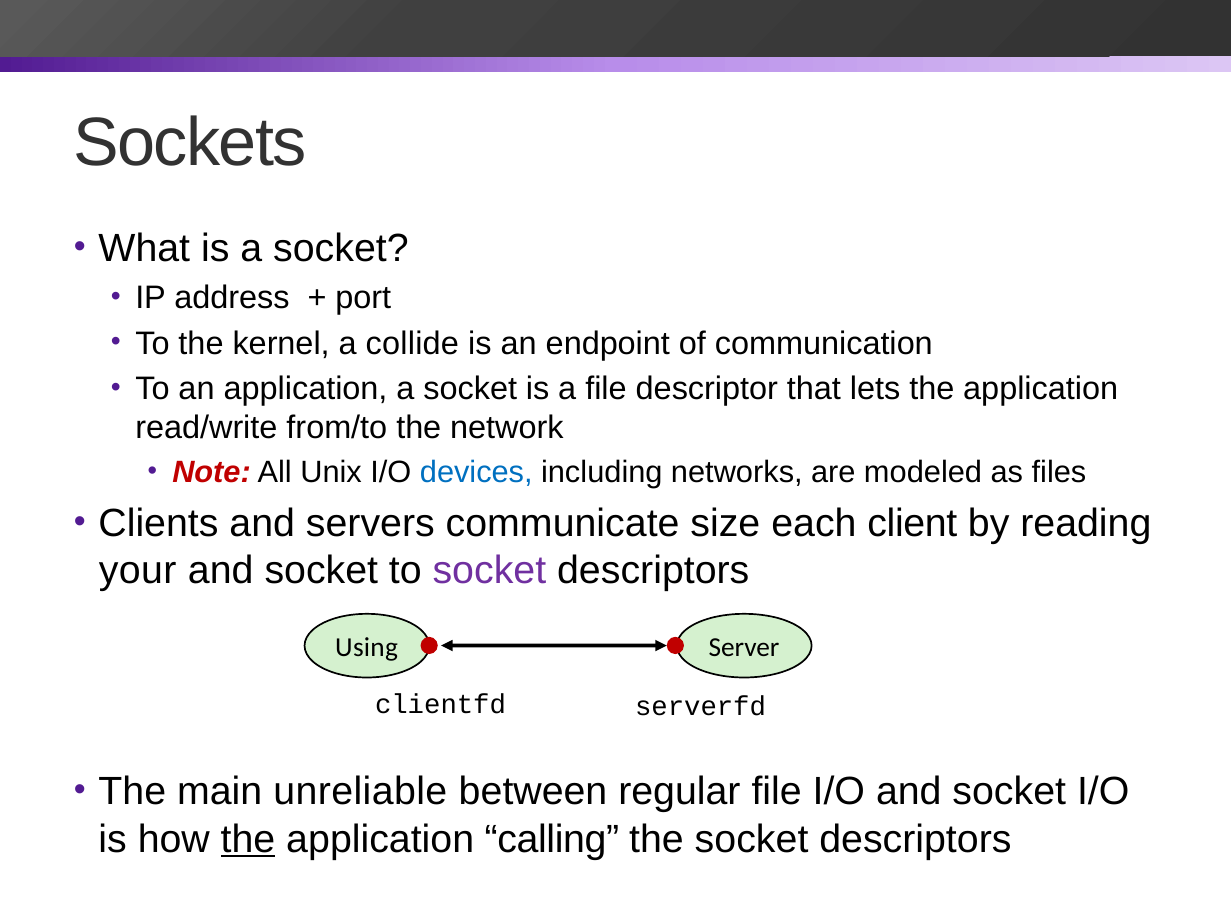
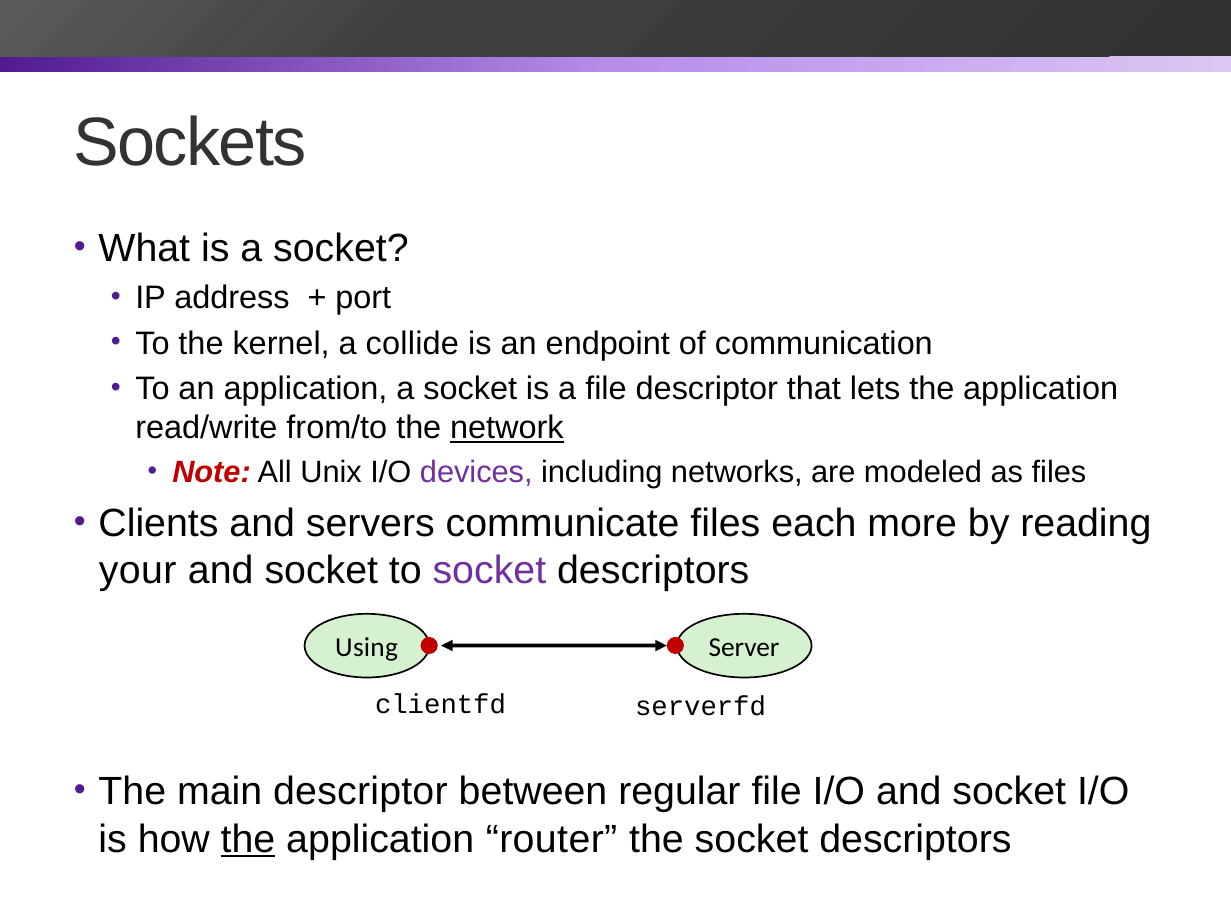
network underline: none -> present
devices colour: blue -> purple
communicate size: size -> files
client: client -> more
main unreliable: unreliable -> descriptor
calling: calling -> router
